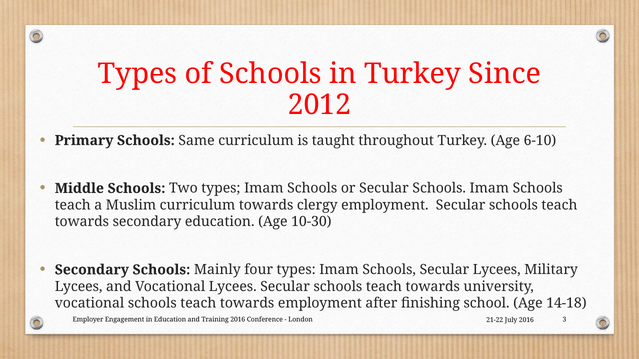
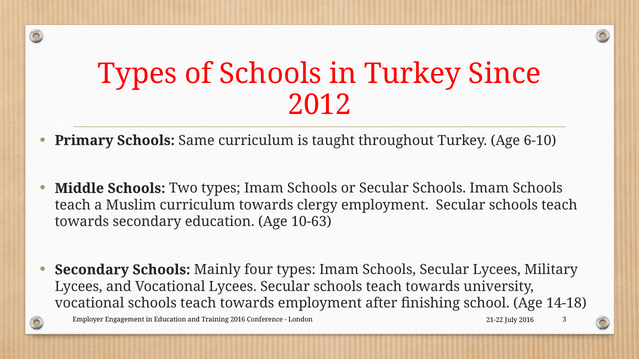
10-30: 10-30 -> 10-63
